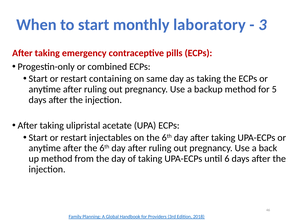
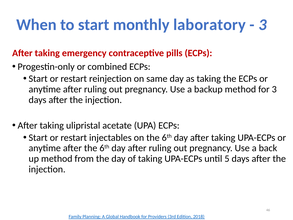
containing: containing -> reinjection
for 5: 5 -> 3
6: 6 -> 5
